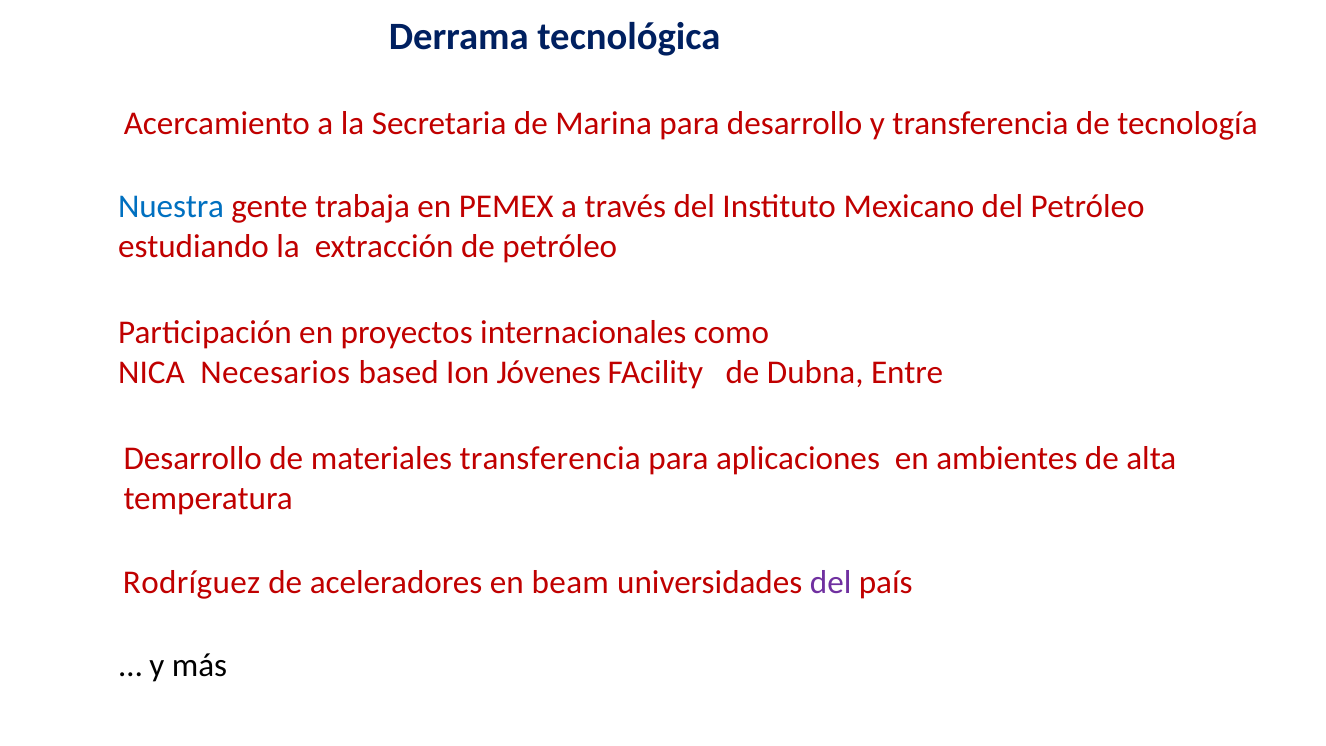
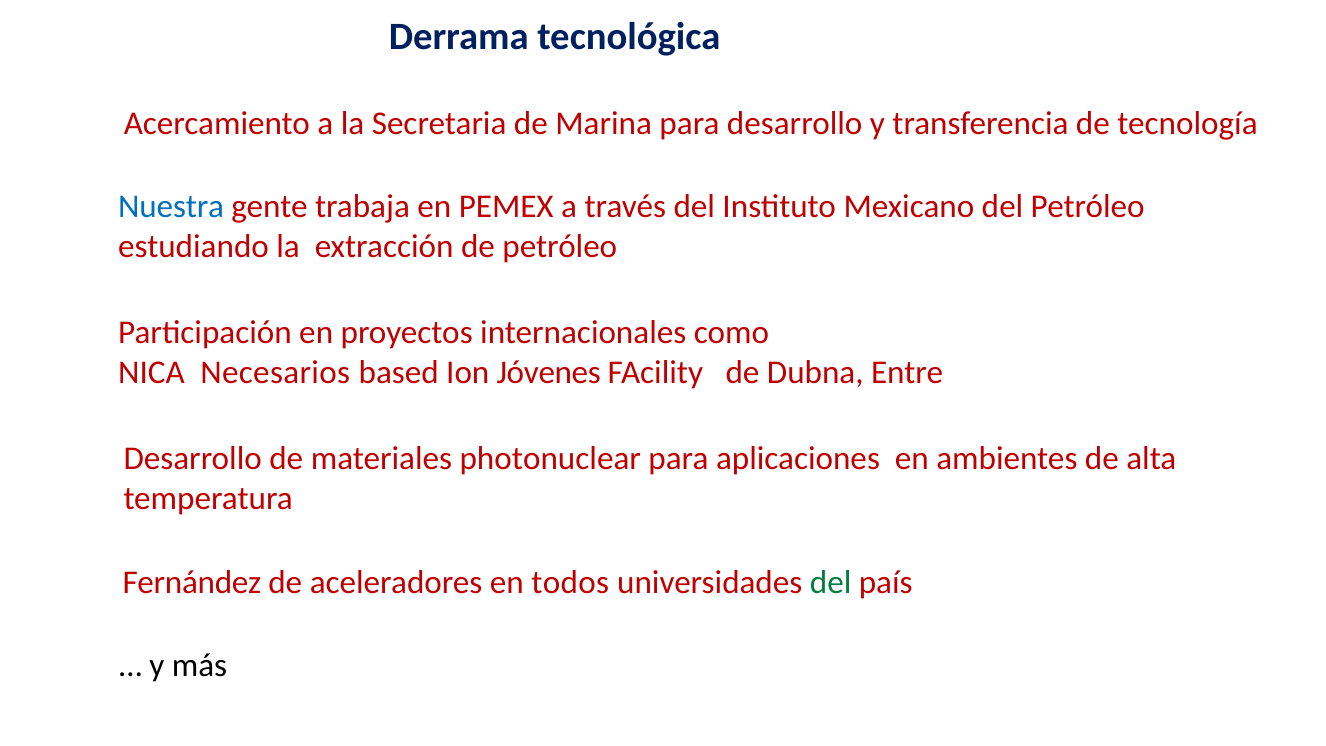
materiales transferencia: transferencia -> photonuclear
Rodríguez: Rodríguez -> Fernández
beam: beam -> todos
del at (831, 582) colour: purple -> green
